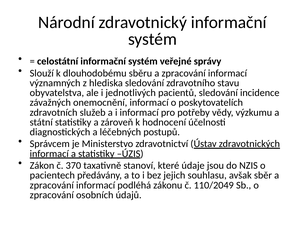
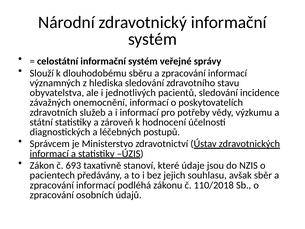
370: 370 -> 693
110/2049: 110/2049 -> 110/2018
